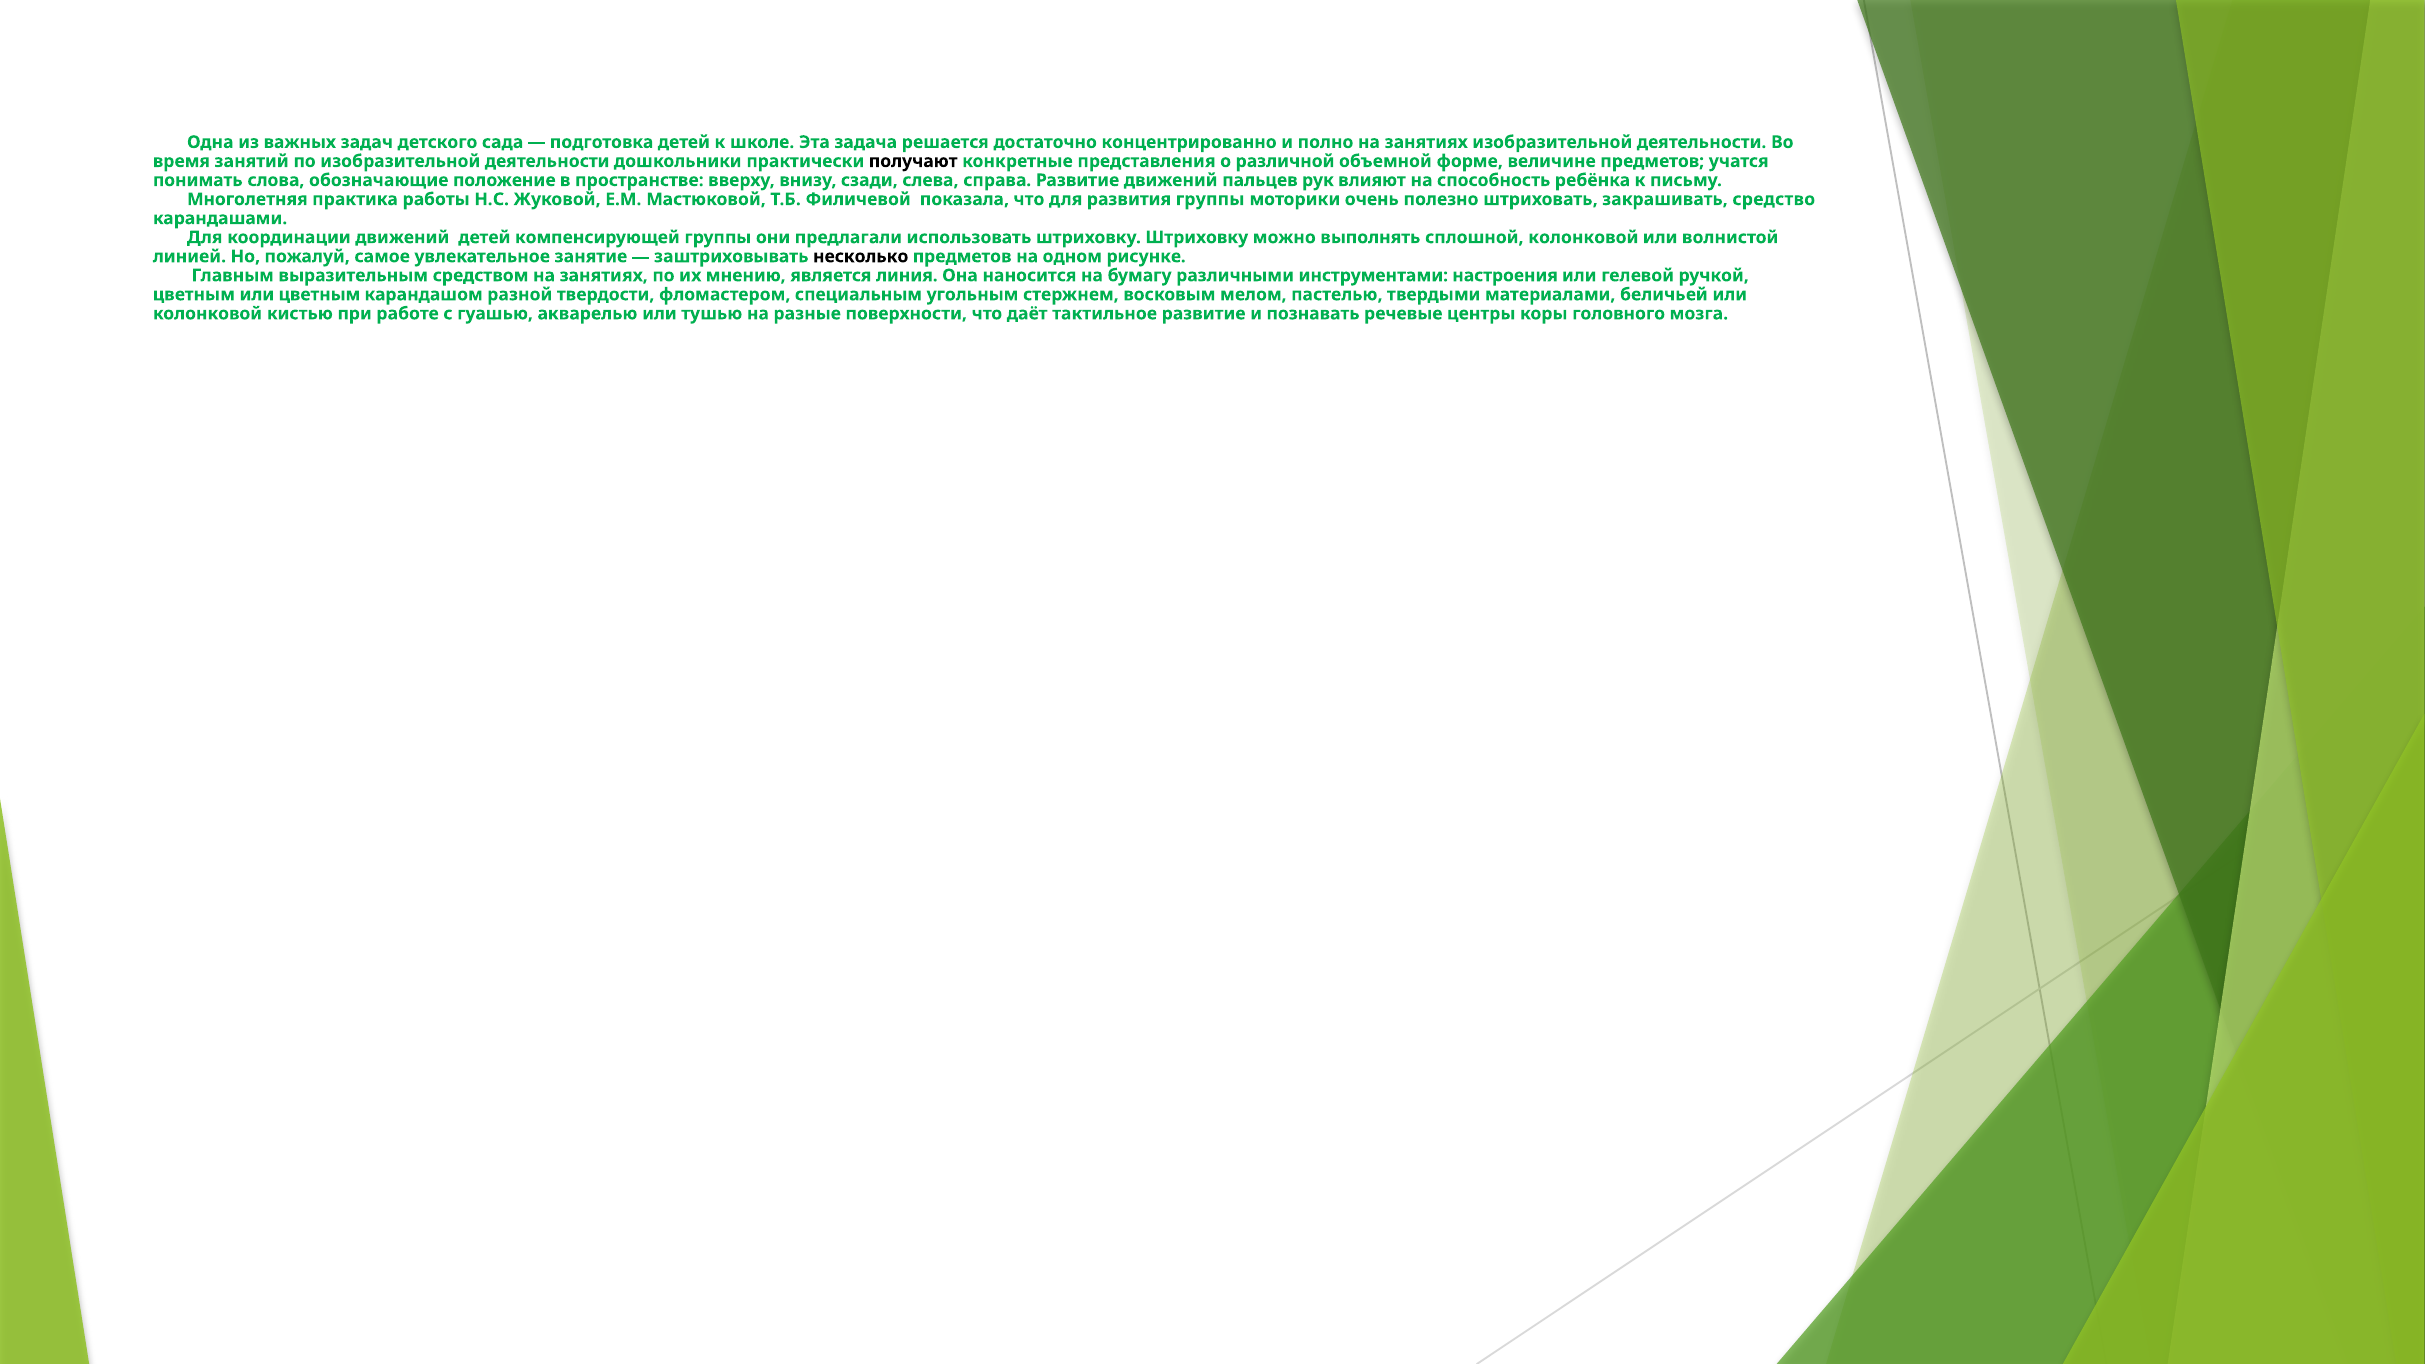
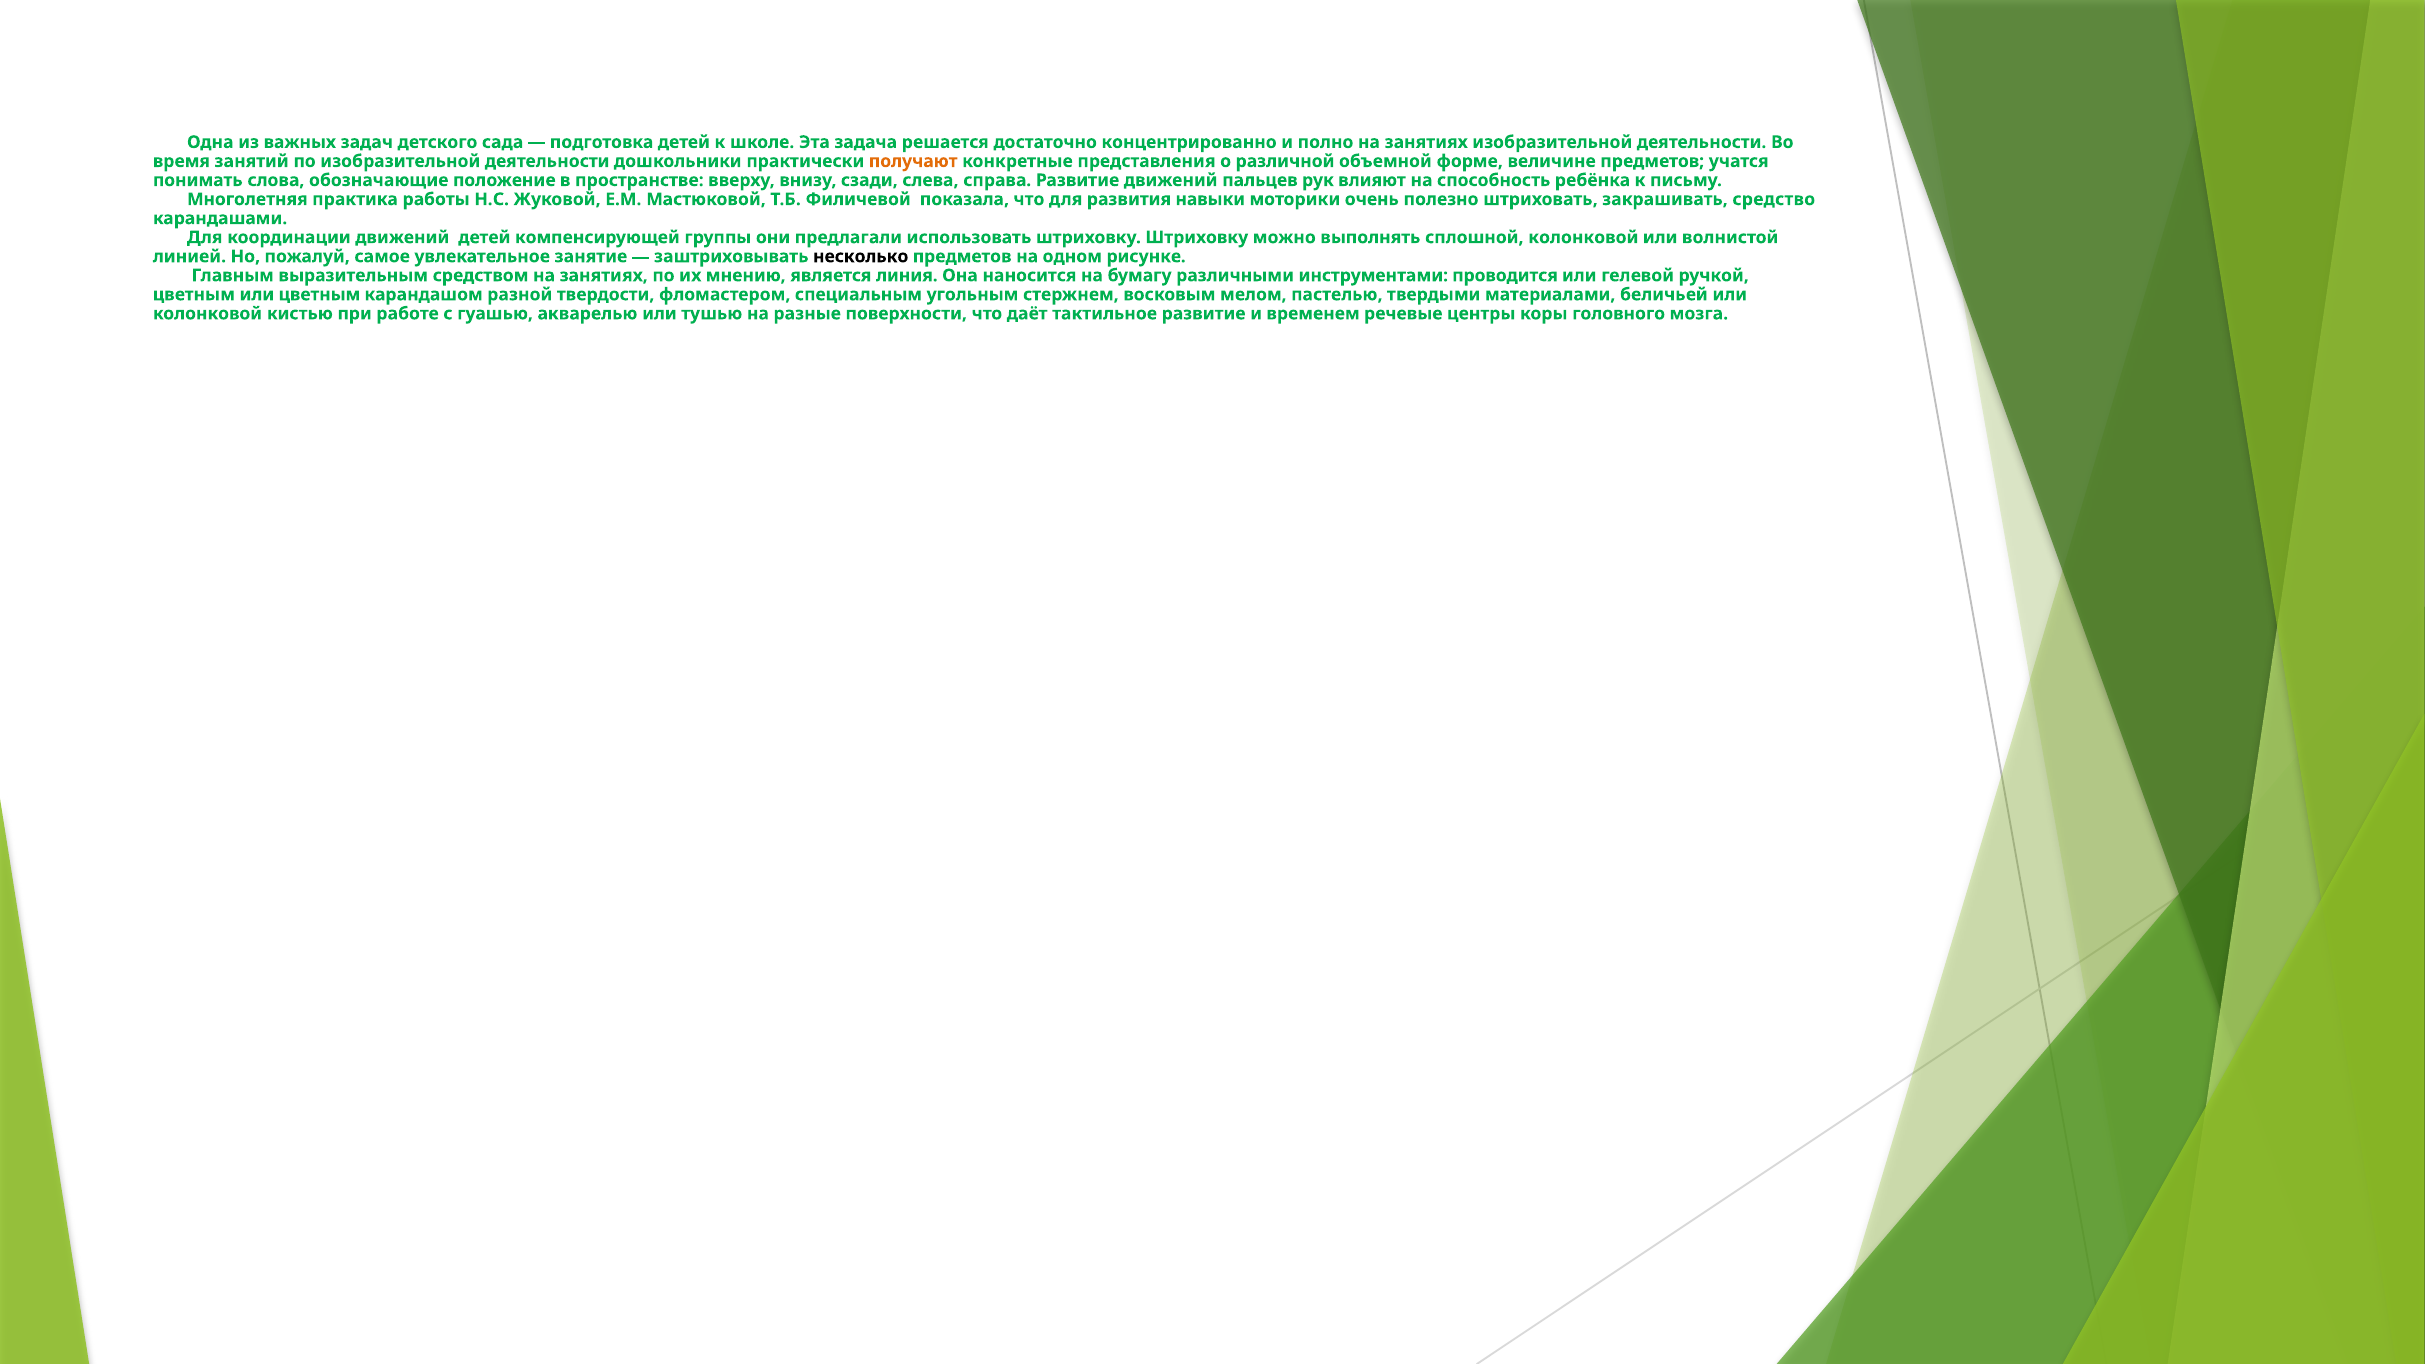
получают colour: black -> orange
развития группы: группы -> навыки
настроения: настроения -> проводится
познавать: познавать -> временем
